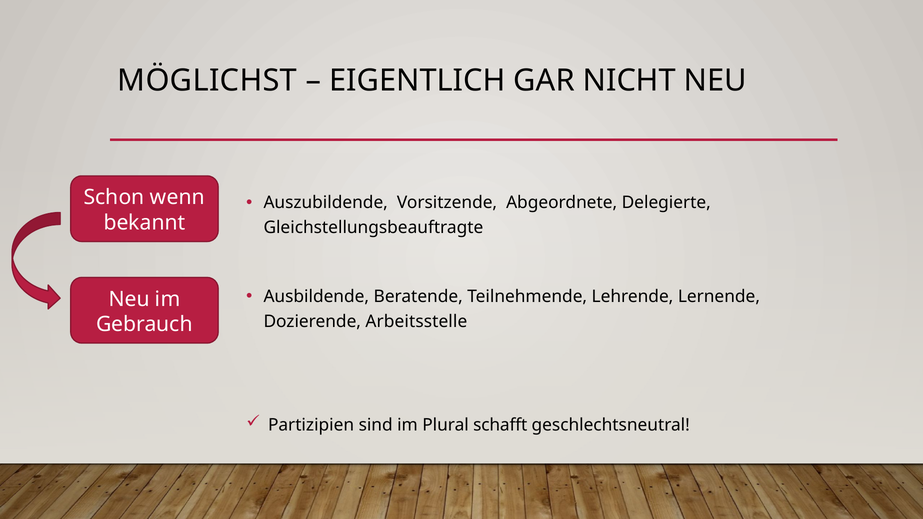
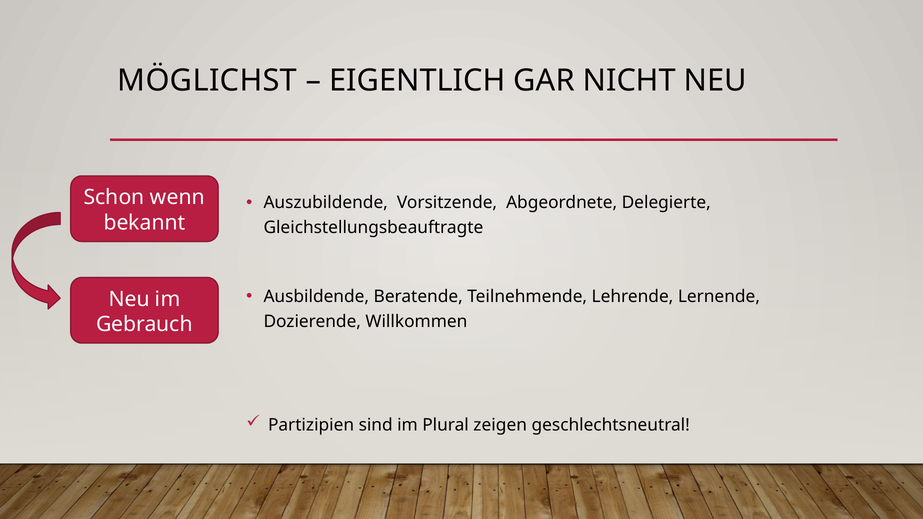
Arbeitsstelle: Arbeitsstelle -> Willkommen
schafft: schafft -> zeigen
